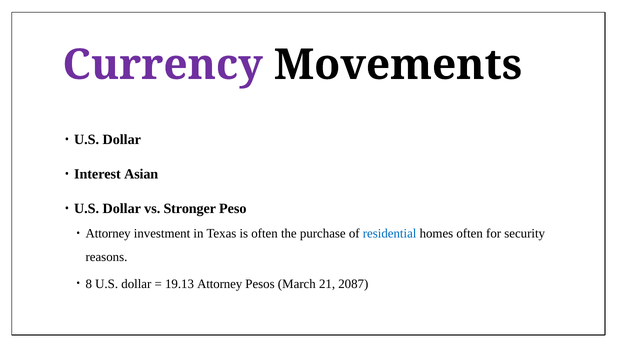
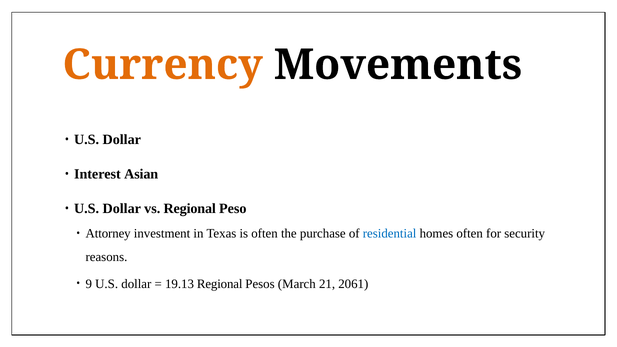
Currency colour: purple -> orange
vs Stronger: Stronger -> Regional
8: 8 -> 9
19.13 Attorney: Attorney -> Regional
2087: 2087 -> 2061
